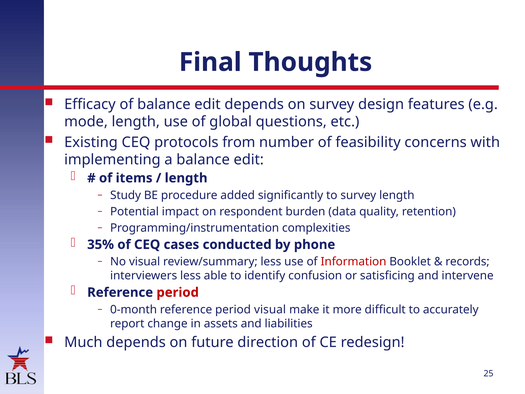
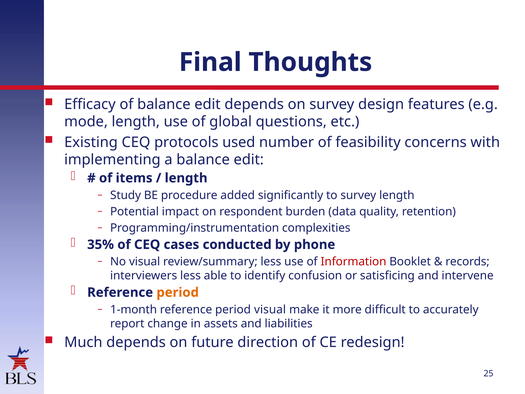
from: from -> used
period at (178, 292) colour: red -> orange
0-month: 0-month -> 1-month
